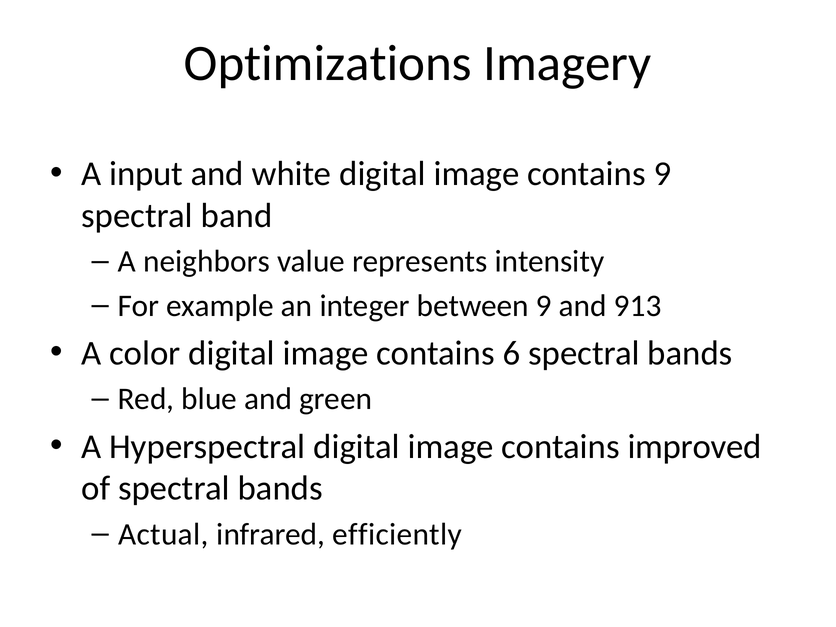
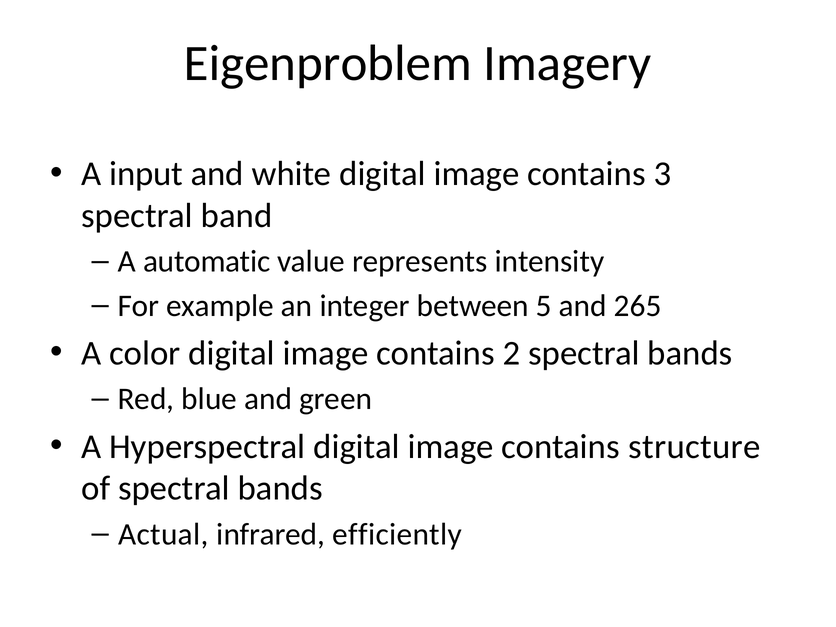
Optimizations: Optimizations -> Eigenproblem
contains 9: 9 -> 3
neighbors: neighbors -> automatic
between 9: 9 -> 5
913: 913 -> 265
6: 6 -> 2
improved: improved -> structure
